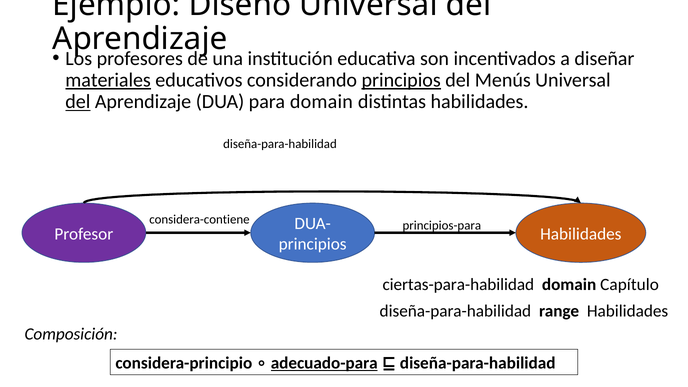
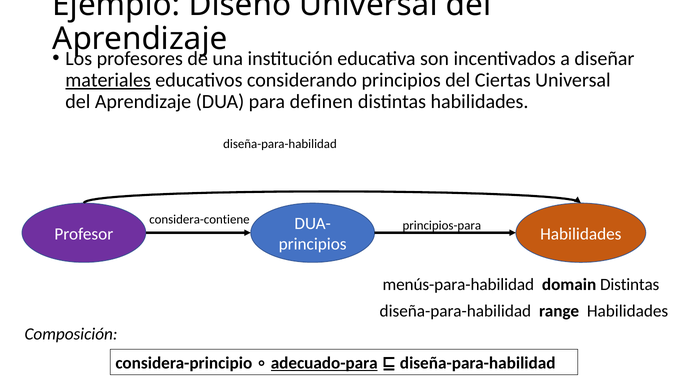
principios at (401, 80) underline: present -> none
Menús: Menús -> Ciertas
del at (78, 102) underline: present -> none
para domain: domain -> definen
ciertas-para-habilidad: ciertas-para-habilidad -> menús-para-habilidad
domain Capítulo: Capítulo -> Distintas
